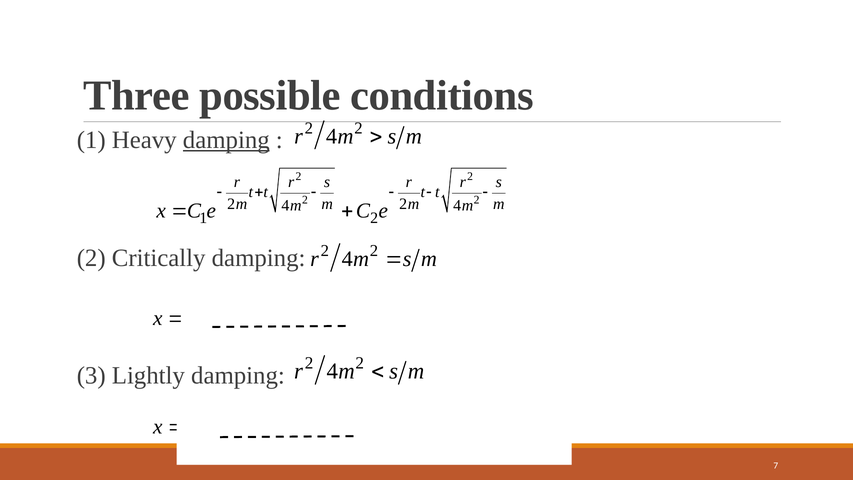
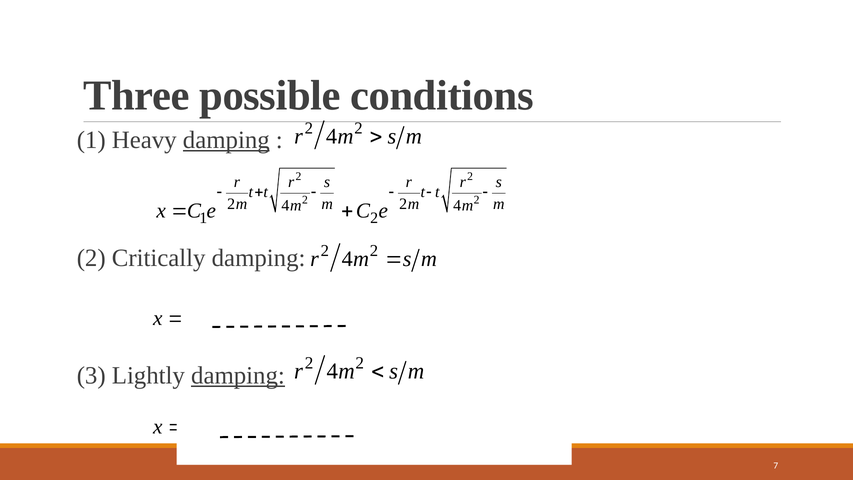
damping at (238, 376) underline: none -> present
